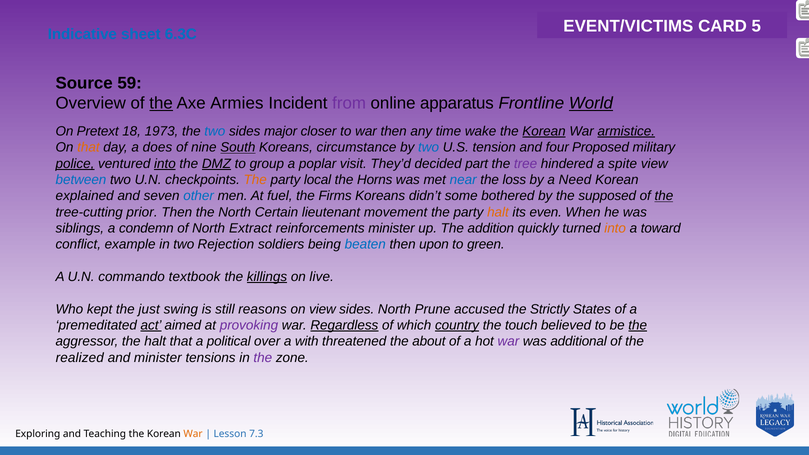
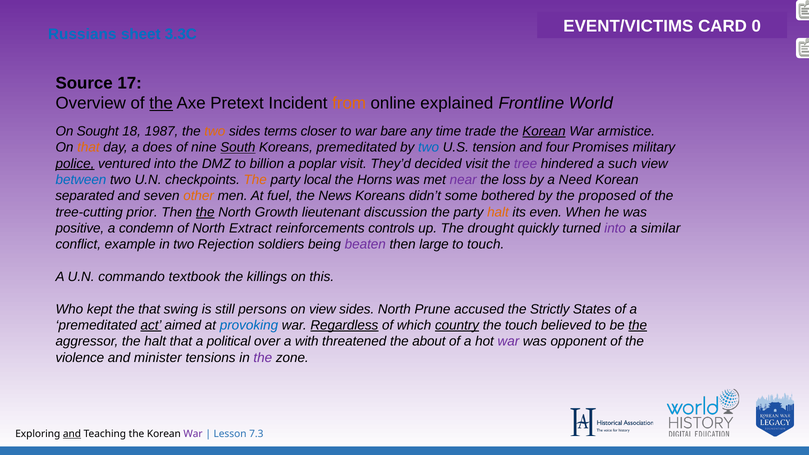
5: 5 -> 0
Indicative: Indicative -> Russians
6.3C: 6.3C -> 3.3C
59: 59 -> 17
Armies: Armies -> Pretext
from colour: purple -> orange
apparatus: apparatus -> explained
World underline: present -> none
Pretext: Pretext -> Sought
1973: 1973 -> 1987
two at (215, 131) colour: blue -> orange
major: major -> terms
war then: then -> bare
wake: wake -> trade
armistice underline: present -> none
Koreans circumstance: circumstance -> premeditated
Proposed: Proposed -> Promises
into at (165, 164) underline: present -> none
DMZ underline: present -> none
group: group -> billion
decided part: part -> visit
spite: spite -> such
near colour: blue -> purple
explained: explained -> separated
other colour: blue -> orange
Firms: Firms -> News
supposed: supposed -> proposed
the at (664, 196) underline: present -> none
the at (205, 212) underline: none -> present
Certain: Certain -> Growth
movement: movement -> discussion
siblings: siblings -> positive
reinforcements minister: minister -> controls
addition: addition -> drought
into at (615, 228) colour: orange -> purple
toward: toward -> similar
beaten colour: blue -> purple
upon: upon -> large
to green: green -> touch
killings underline: present -> none
live: live -> this
the just: just -> that
reasons: reasons -> persons
provoking colour: purple -> blue
additional: additional -> opponent
realized: realized -> violence
and at (72, 434) underline: none -> present
War at (193, 434) colour: orange -> purple
